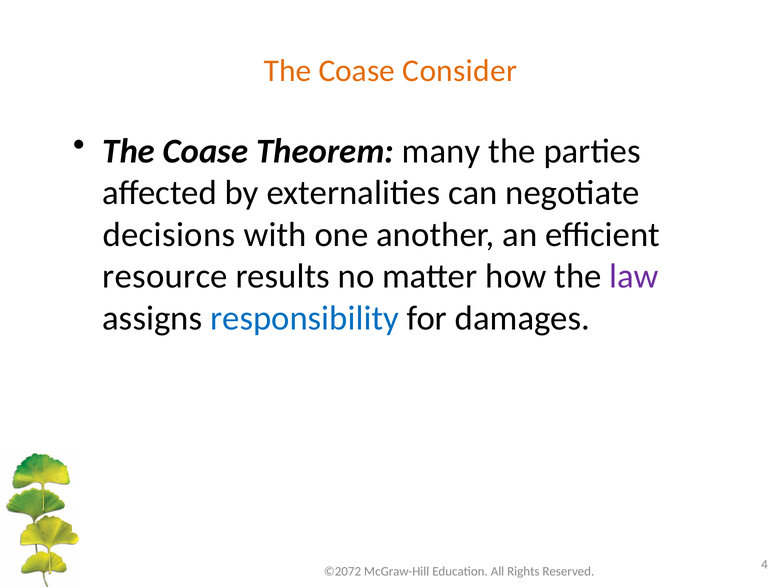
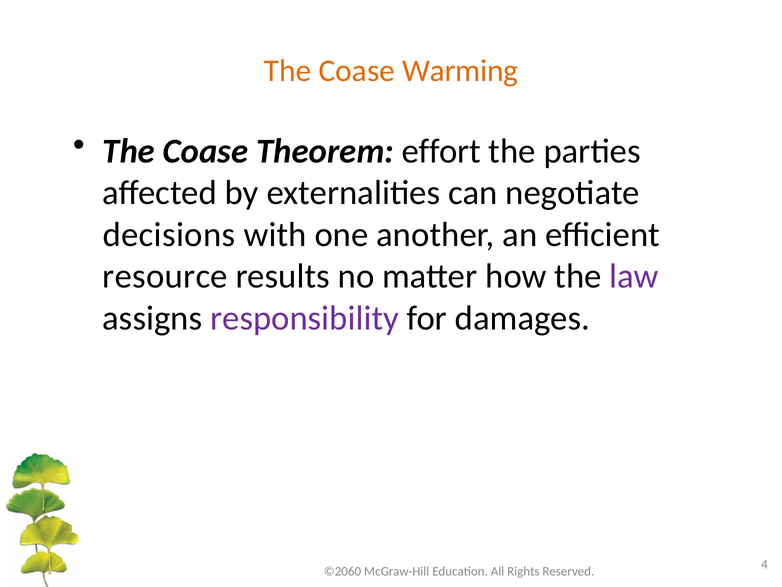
Consider: Consider -> Warming
many: many -> effort
responsibility colour: blue -> purple
©2072: ©2072 -> ©2060
